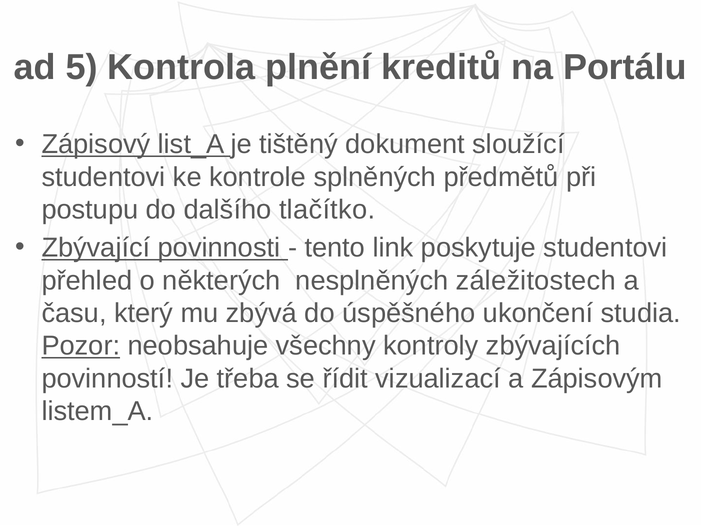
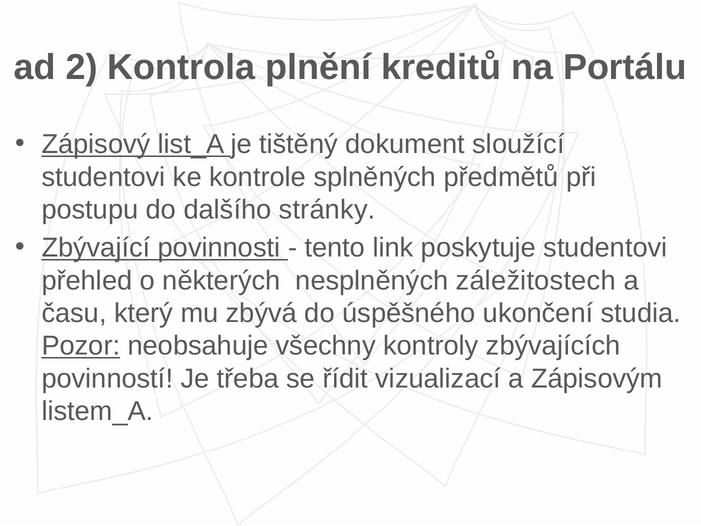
5: 5 -> 2
tlačítko: tlačítko -> stránky
